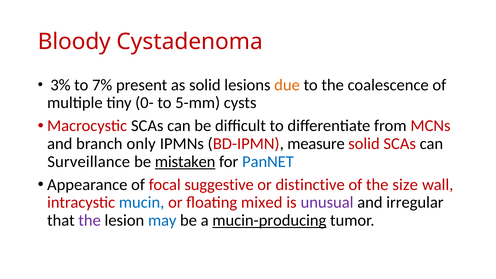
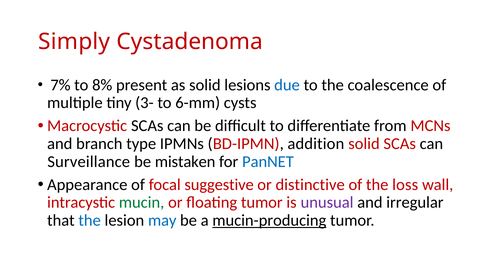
Bloody: Bloody -> Simply
3%: 3% -> 7%
7%: 7% -> 8%
due colour: orange -> blue
0-: 0- -> 3-
5-mm: 5-mm -> 6-mm
only: only -> type
measure: measure -> addition
mistaken underline: present -> none
size: size -> loss
mucin colour: blue -> green
floating mixed: mixed -> tumor
the at (90, 220) colour: purple -> blue
